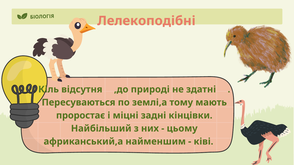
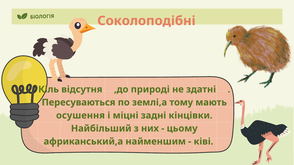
Лелекоподібні: Лелекоподібні -> Соколоподібні
проростає: проростає -> осушення
